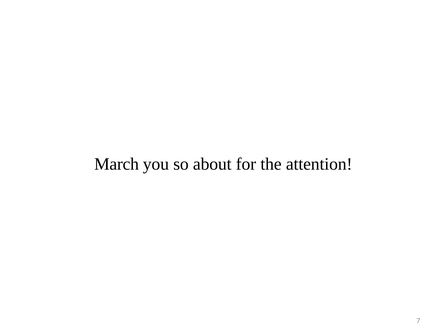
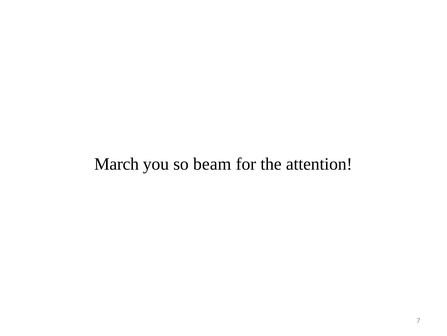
about: about -> beam
